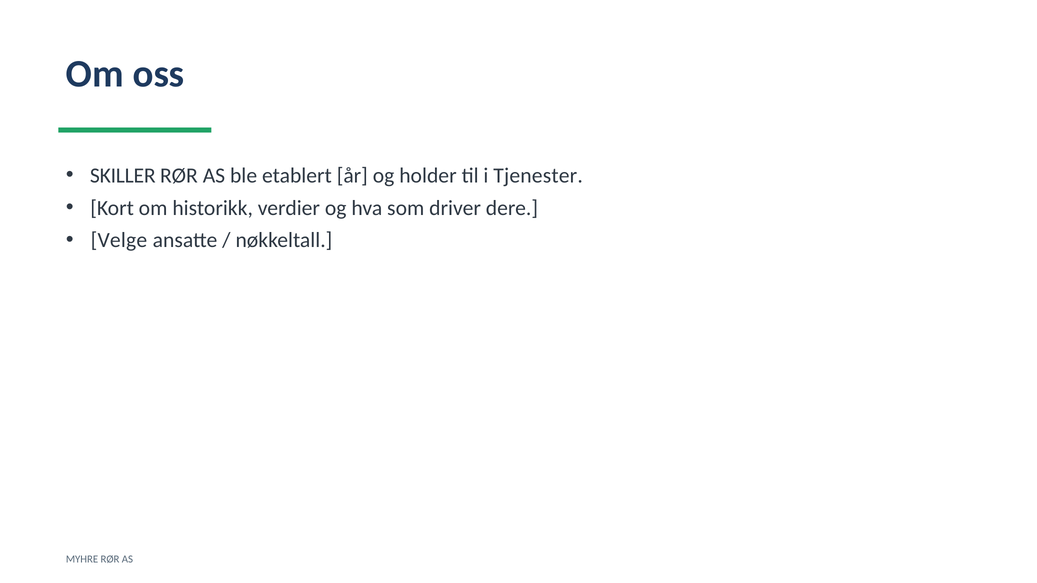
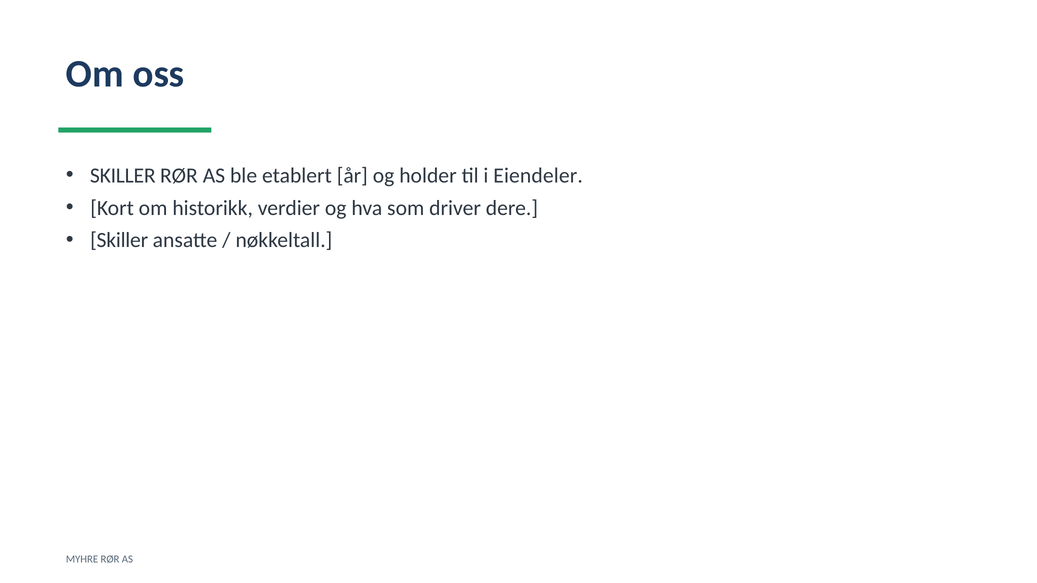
Tjenester: Tjenester -> Eiendeler
Velge at (119, 240): Velge -> Skiller
